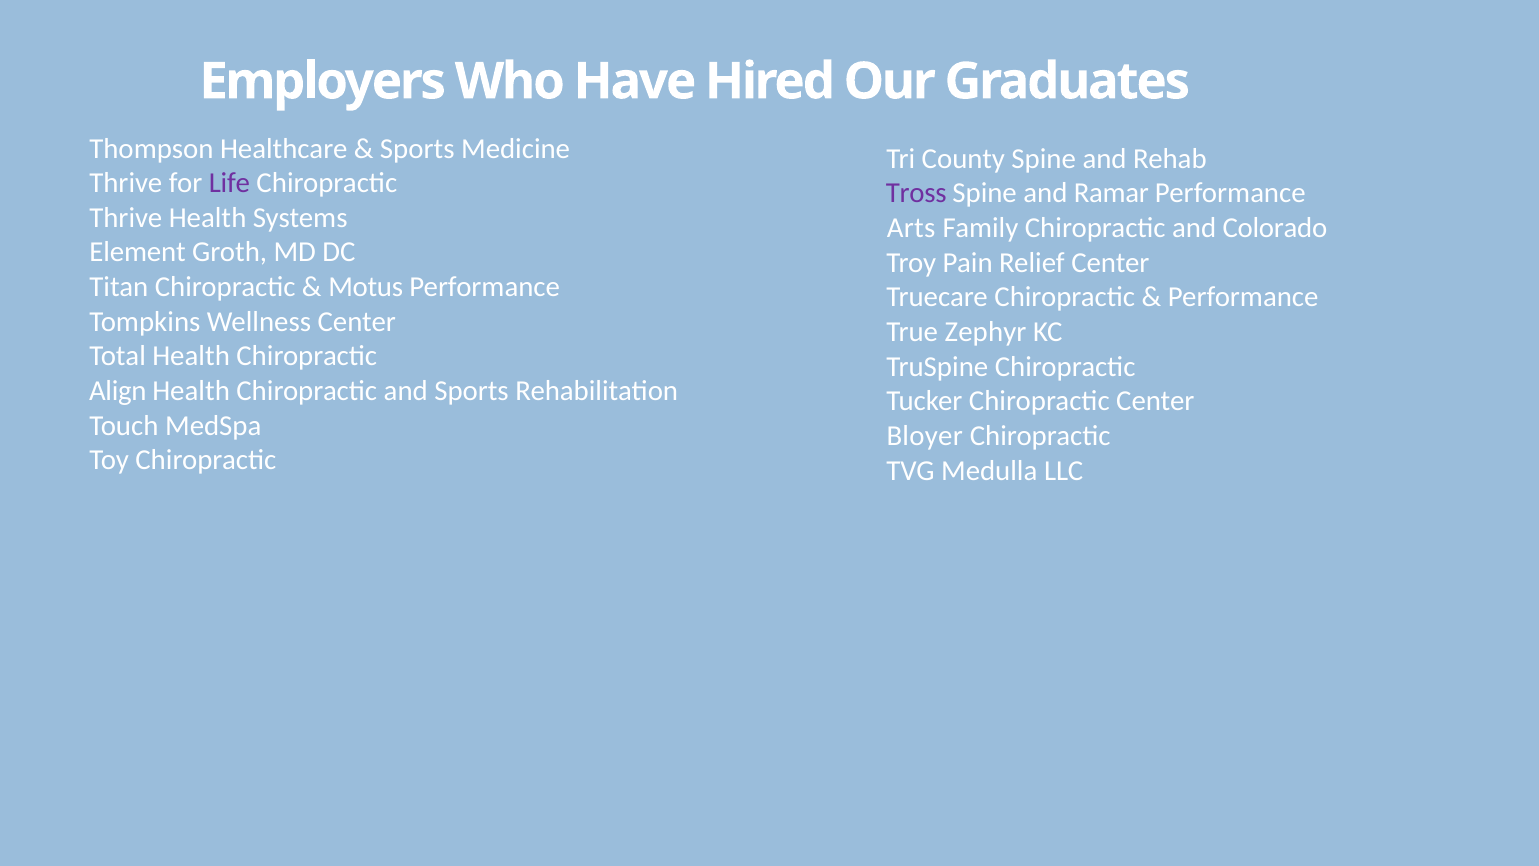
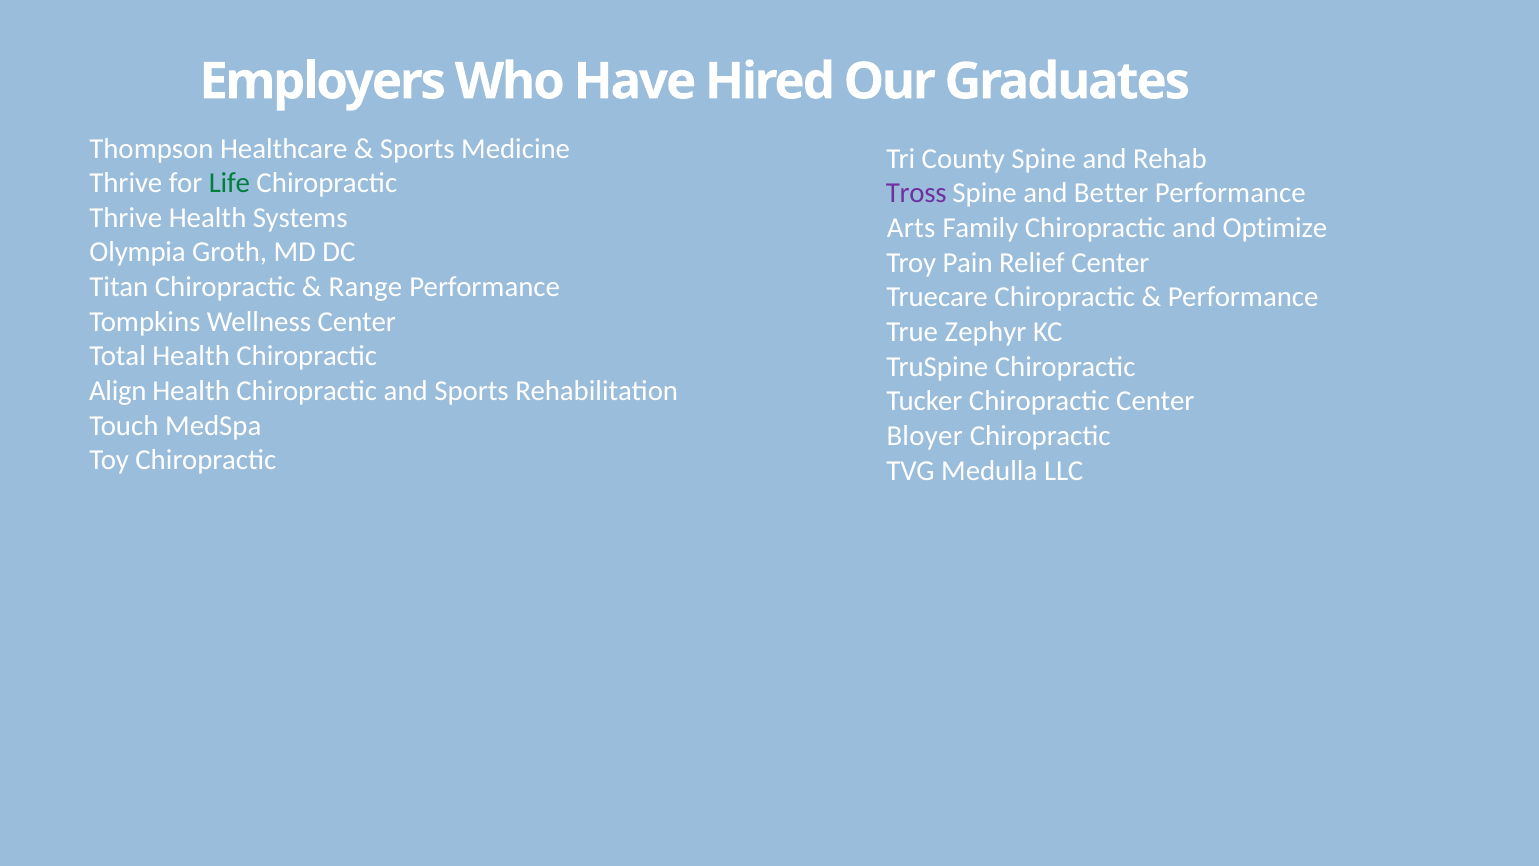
Life colour: purple -> green
Ramar: Ramar -> Better
Colorado: Colorado -> Optimize
Element: Element -> Olympia
Motus: Motus -> Range
